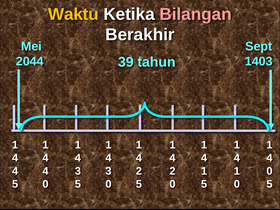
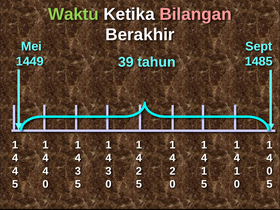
Waktu colour: yellow -> light green
2044: 2044 -> 1449
1403: 1403 -> 1485
